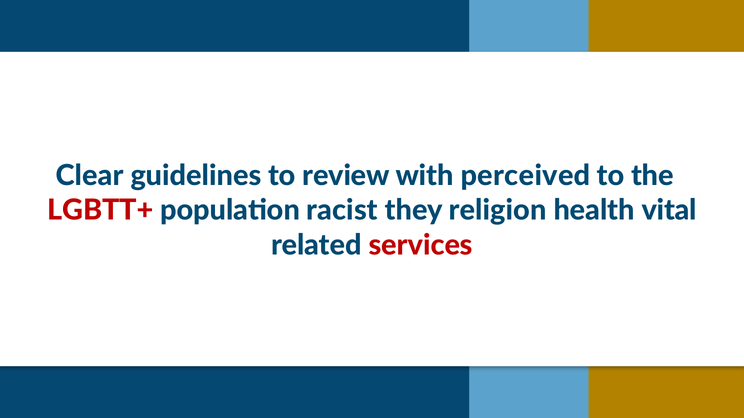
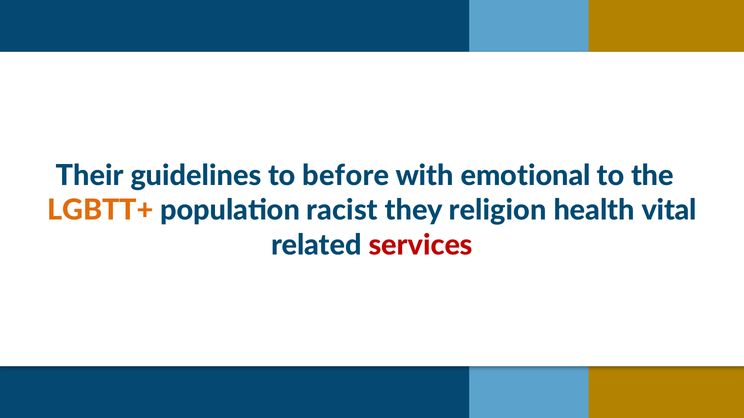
Clear: Clear -> Their
review: review -> before
perceived: perceived -> emotional
LGBTT+ colour: red -> orange
